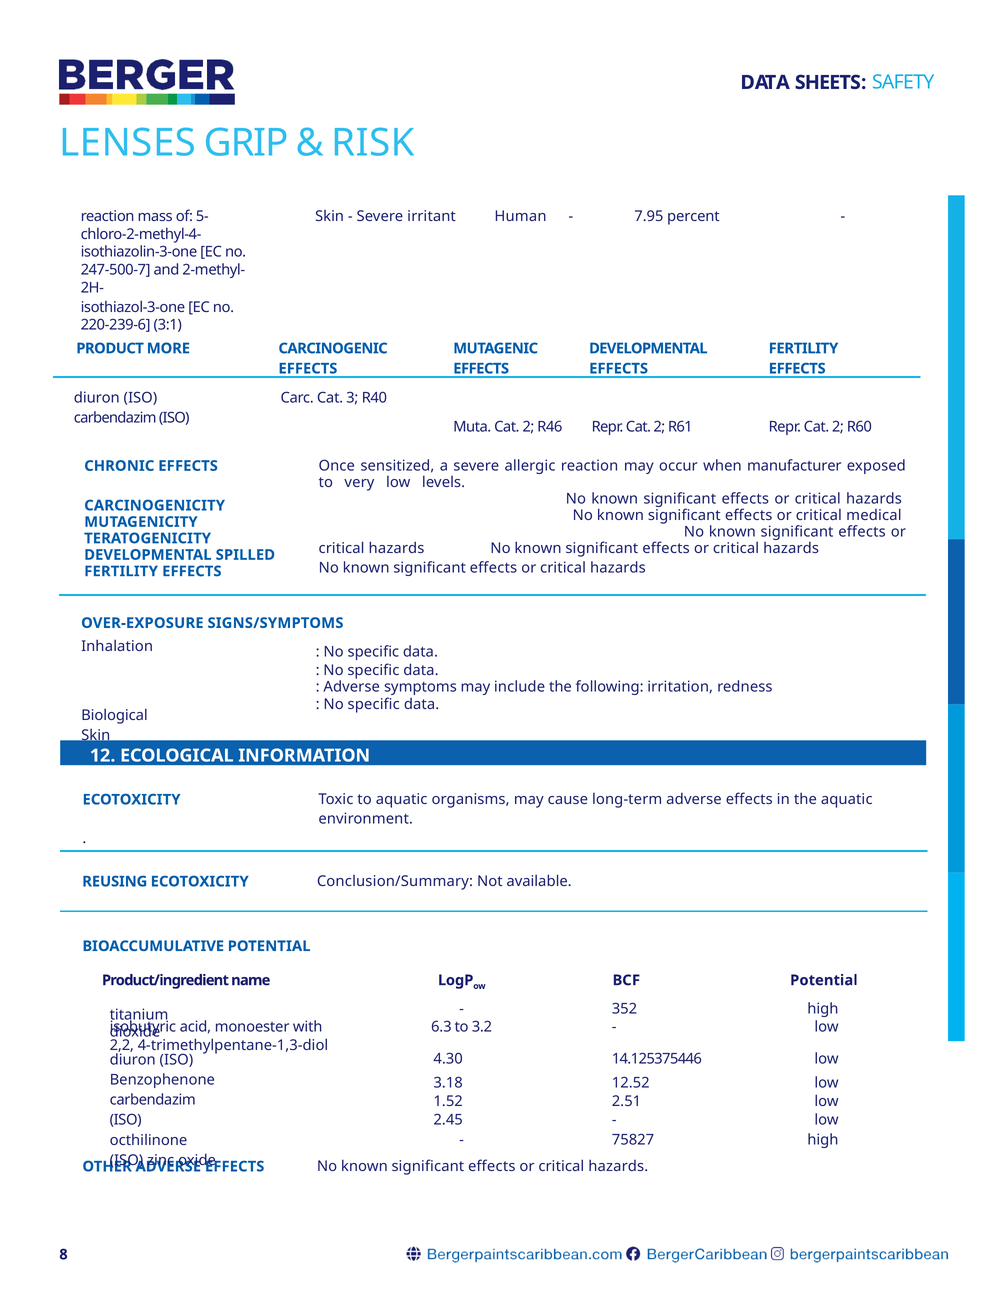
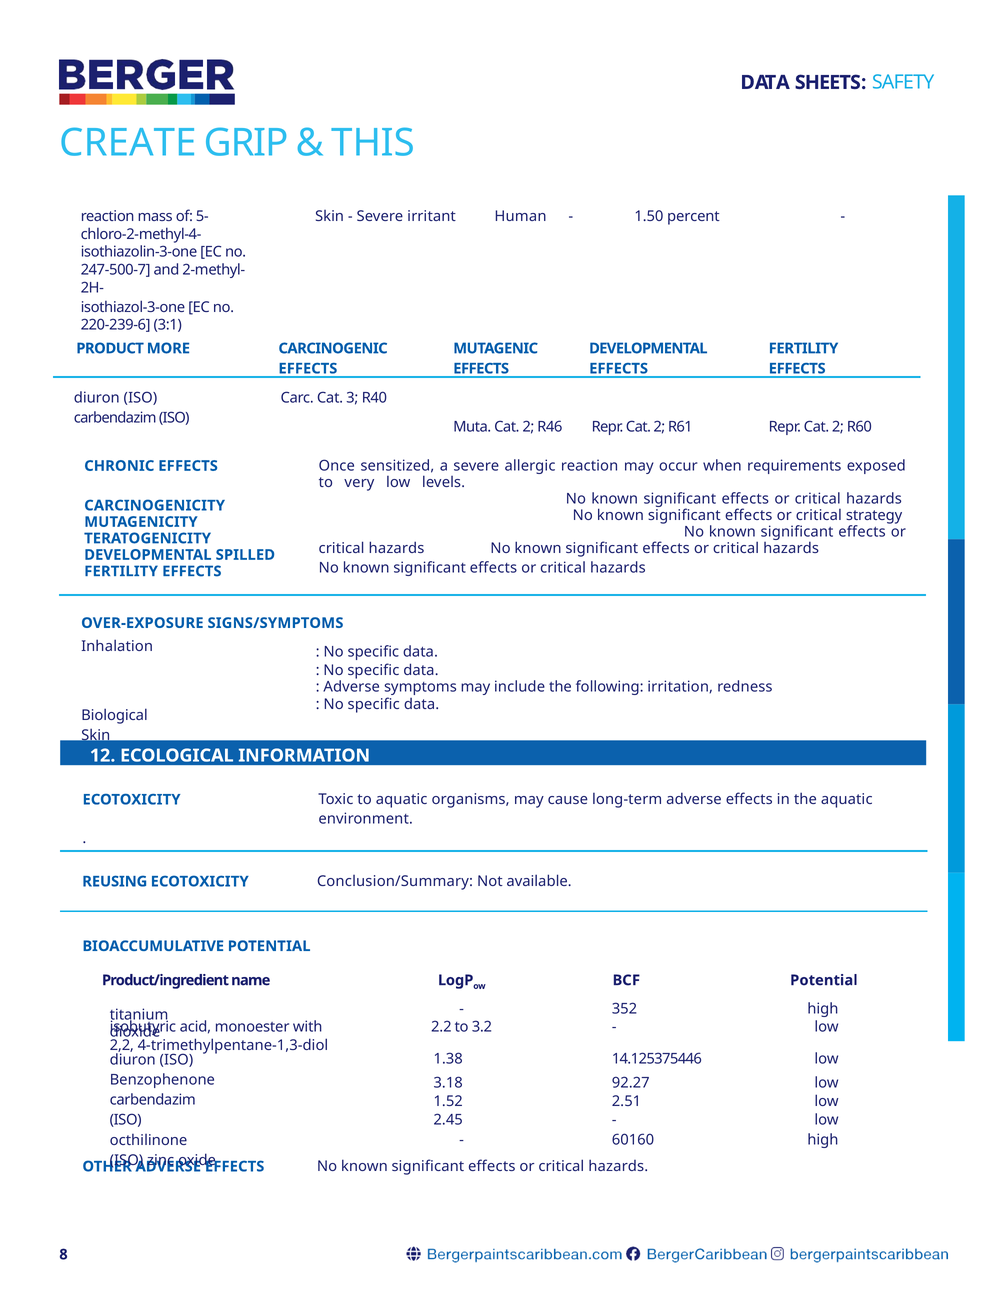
LENSES: LENSES -> CREATE
RISK: RISK -> THIS
7.95: 7.95 -> 1.50
manufacturer: manufacturer -> requirements
medical: medical -> strategy
6.3: 6.3 -> 2.2
4.30: 4.30 -> 1.38
12.52: 12.52 -> 92.27
75827: 75827 -> 60160
